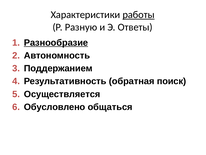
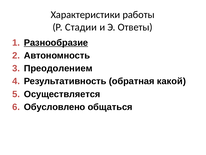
работы underline: present -> none
Разную: Разную -> Стадии
Поддержанием: Поддержанием -> Преодолением
поиск: поиск -> какой
